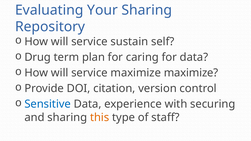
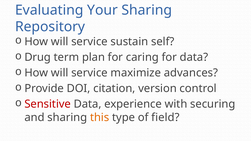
maximize maximize: maximize -> advances
Sensitive colour: blue -> red
staff: staff -> field
